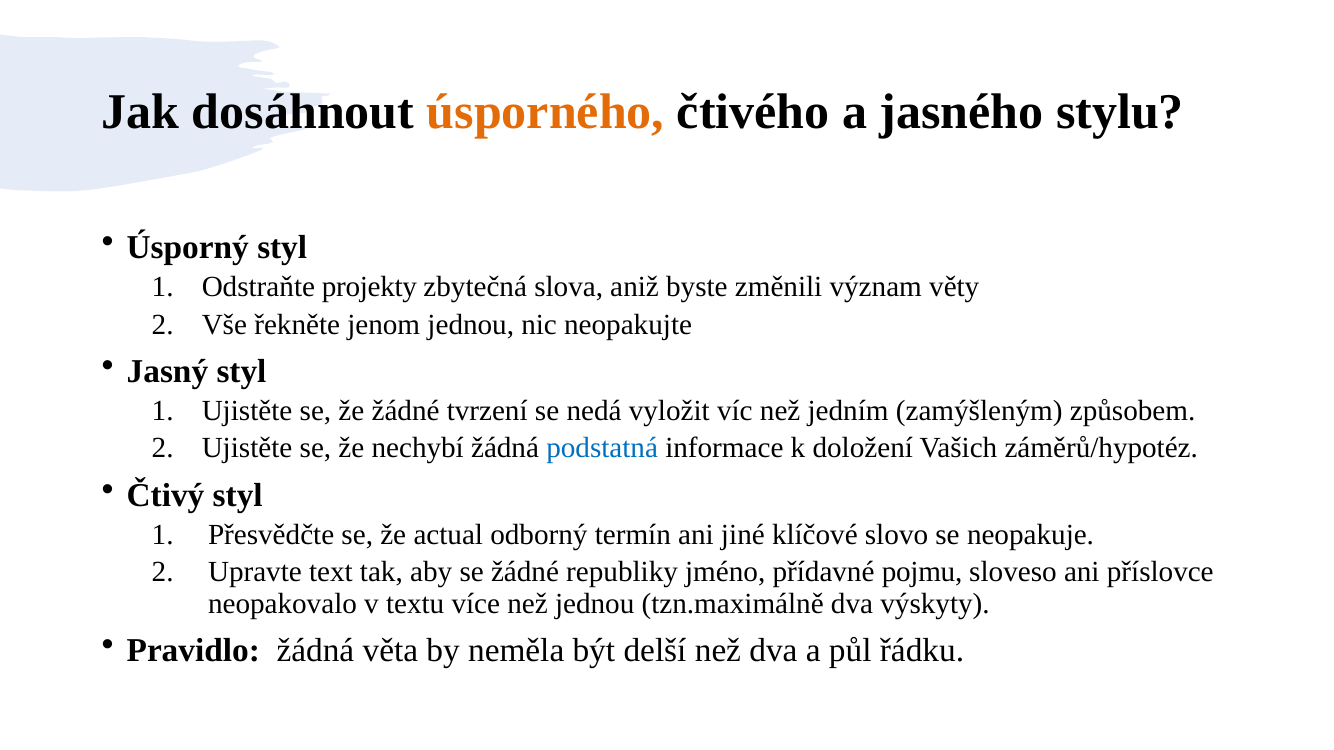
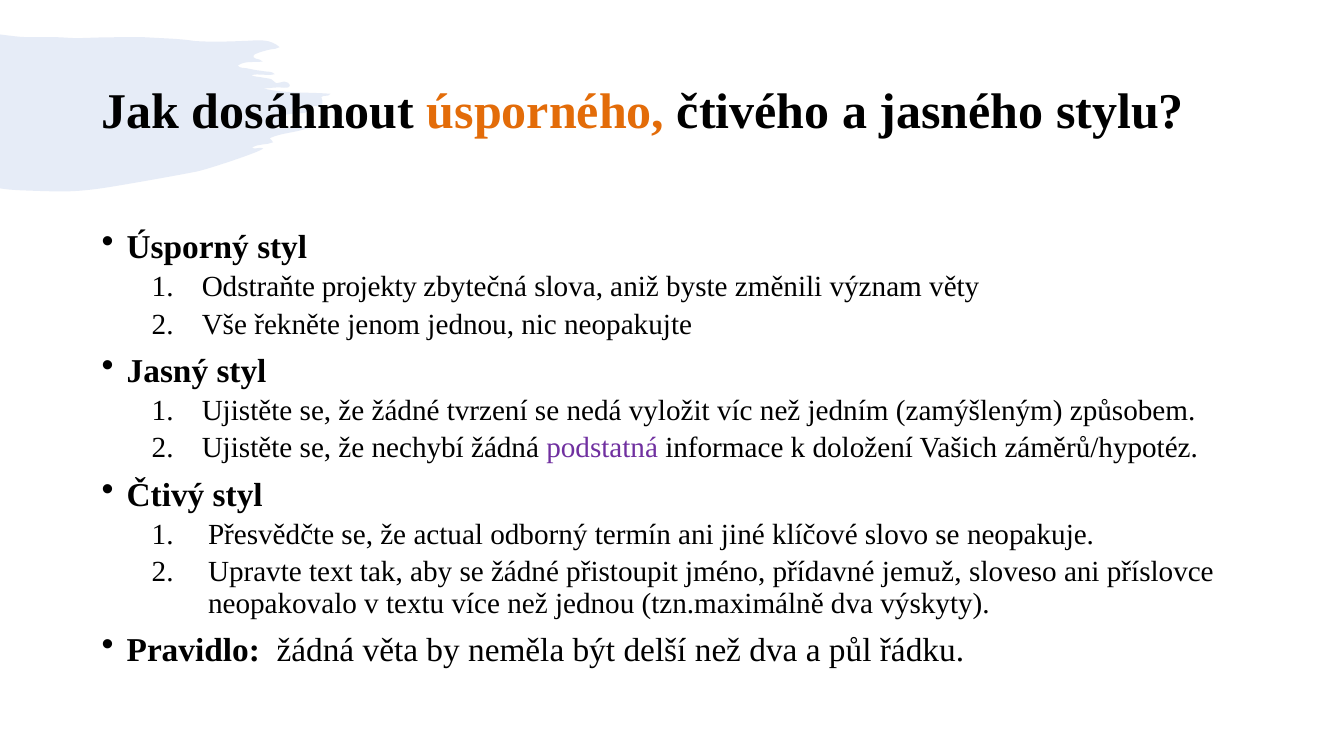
podstatná colour: blue -> purple
republiky: republiky -> přistoupit
pojmu: pojmu -> jemuž
